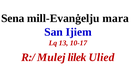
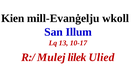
Sena: Sena -> Kien
mara: mara -> wkoll
Ijiem: Ijiem -> Illum
